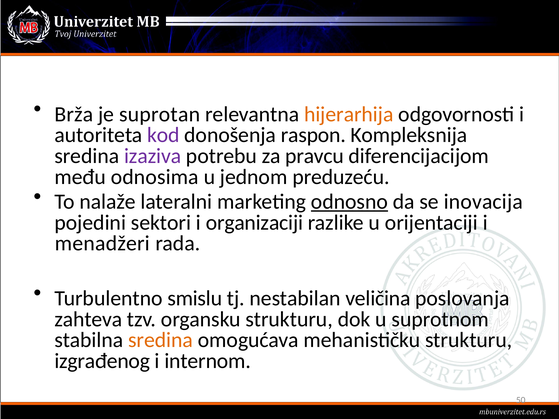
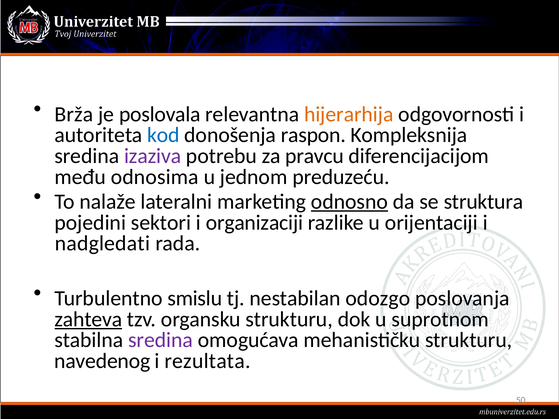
suprotan: suprotan -> poslovala
kod colour: purple -> blue
inovacija: inovacija -> struktura
menadžeri: menadžeri -> nadgledati
veličina: veličina -> odozgo
zahteva underline: none -> present
sredina at (161, 340) colour: orange -> purple
izgrađenog: izgrađenog -> navedenog
internom: internom -> rezultata
